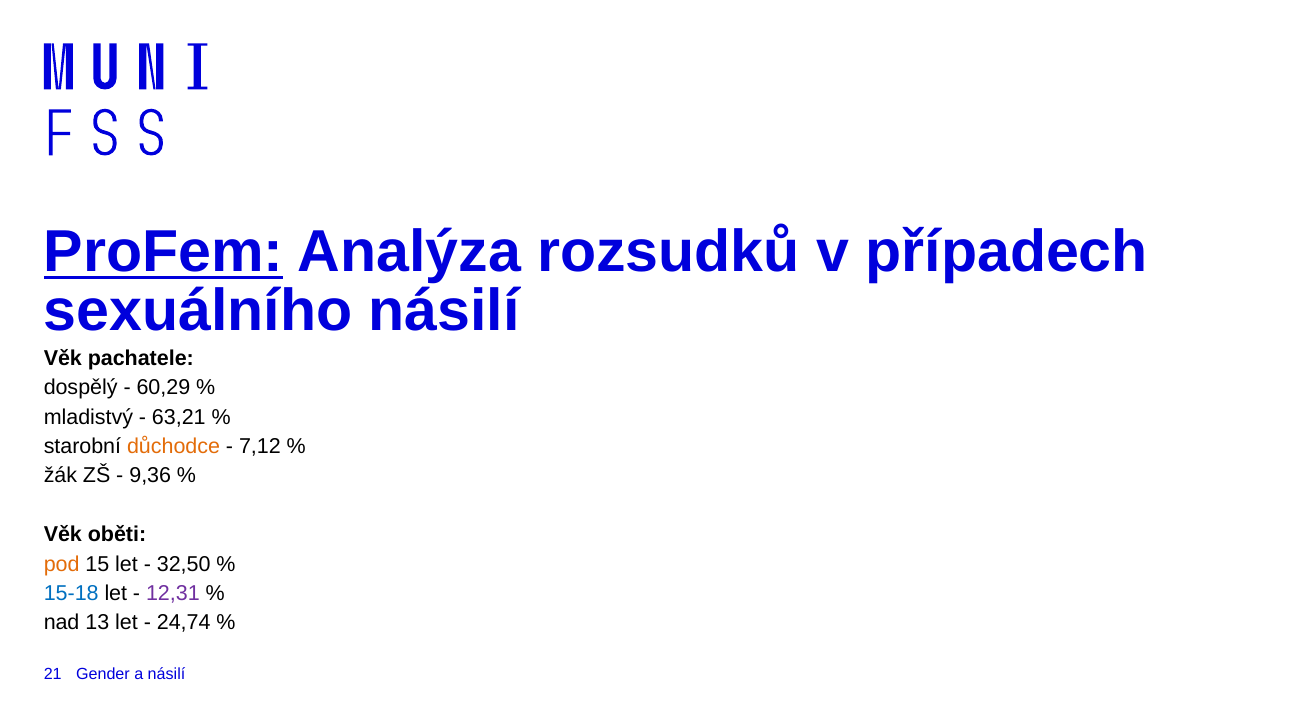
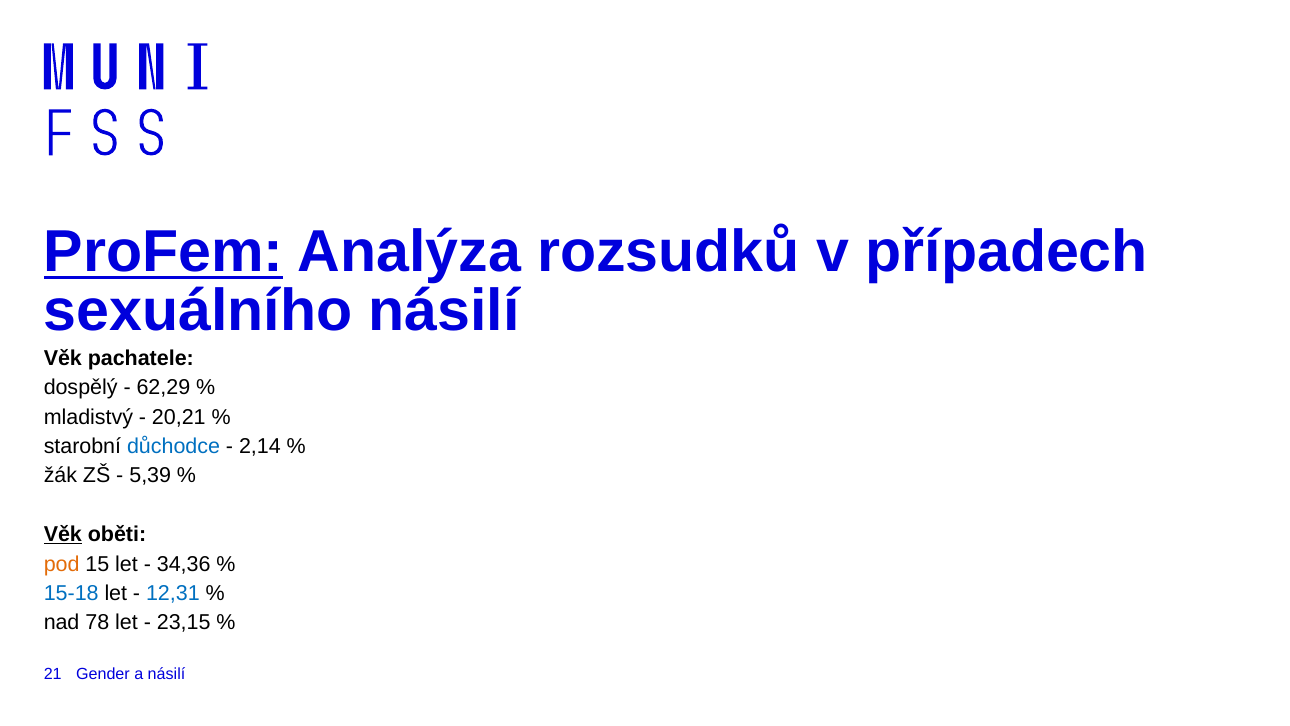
60,29: 60,29 -> 62,29
63,21: 63,21 -> 20,21
důchodce colour: orange -> blue
7,12: 7,12 -> 2,14
9,36: 9,36 -> 5,39
Věk at (63, 534) underline: none -> present
32,50: 32,50 -> 34,36
12,31 colour: purple -> blue
13: 13 -> 78
24,74: 24,74 -> 23,15
